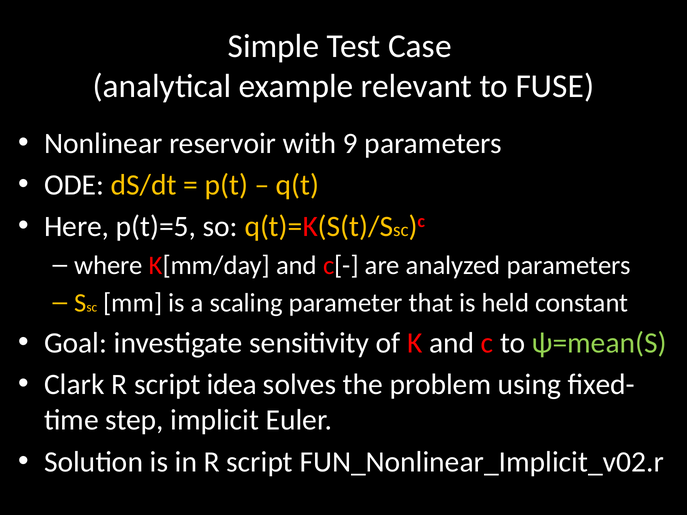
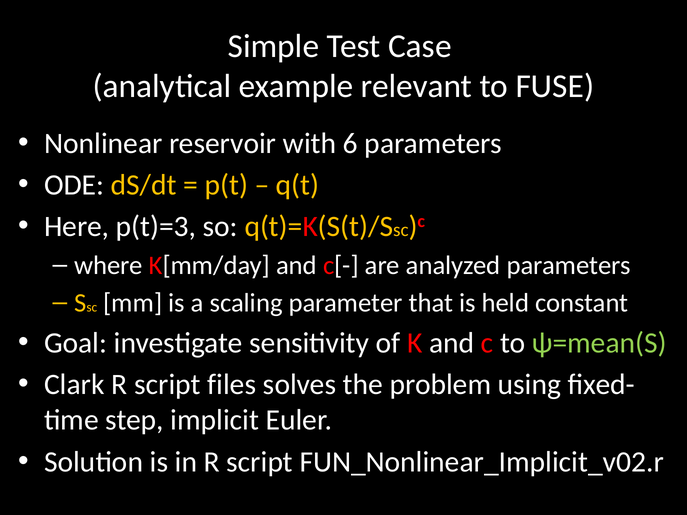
9: 9 -> 6
p(t)=5: p(t)=5 -> p(t)=3
idea: idea -> files
